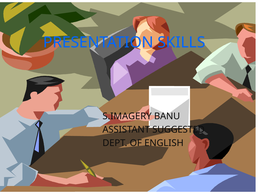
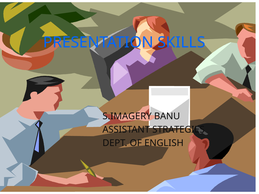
SUGGESTED: SUGGESTED -> STRATEGIES
